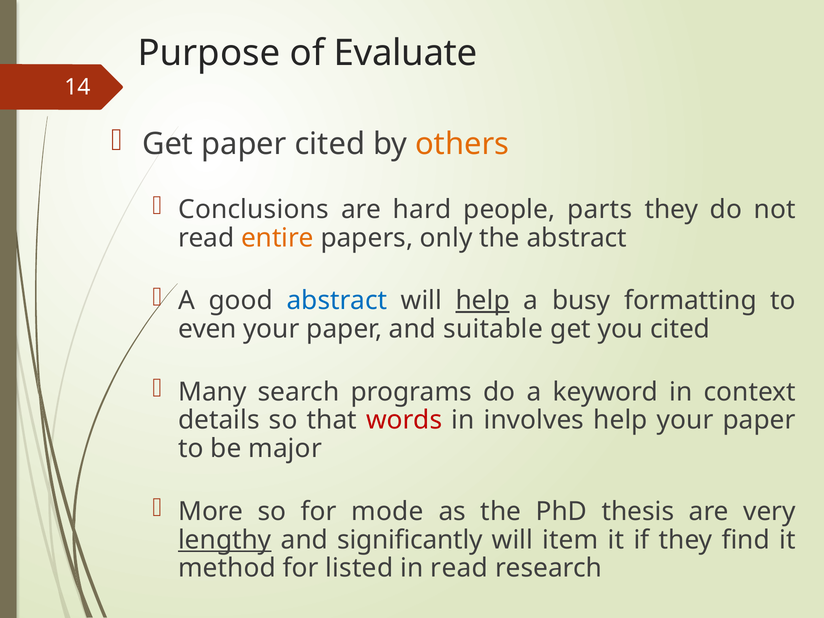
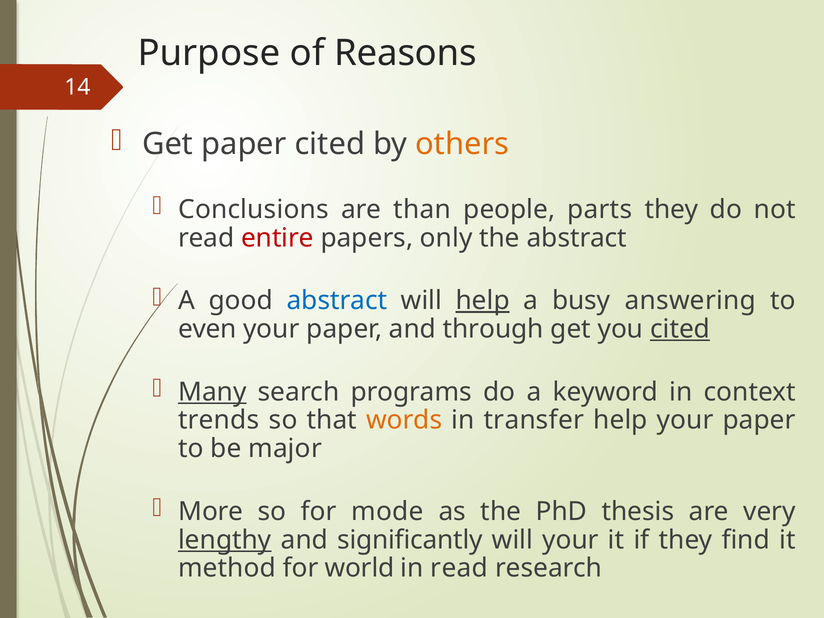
Evaluate: Evaluate -> Reasons
hard: hard -> than
entire colour: orange -> red
formatting: formatting -> answering
suitable: suitable -> through
cited at (680, 329) underline: none -> present
Many underline: none -> present
details: details -> trends
words colour: red -> orange
involves: involves -> transfer
will item: item -> your
listed: listed -> world
